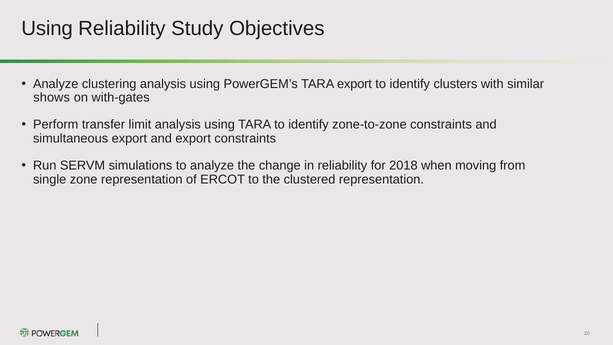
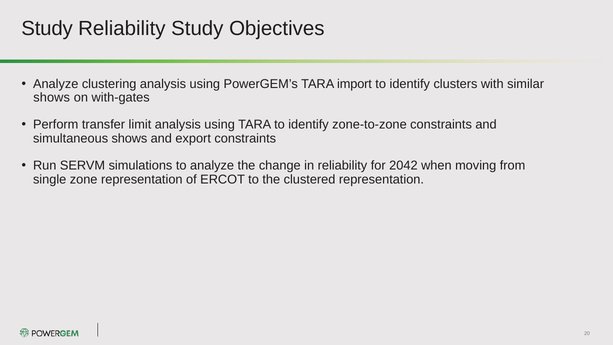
Using at (47, 29): Using -> Study
TARA export: export -> import
simultaneous export: export -> shows
2018: 2018 -> 2042
